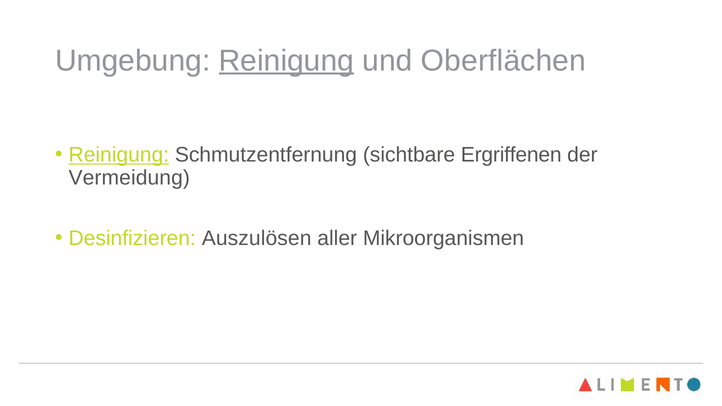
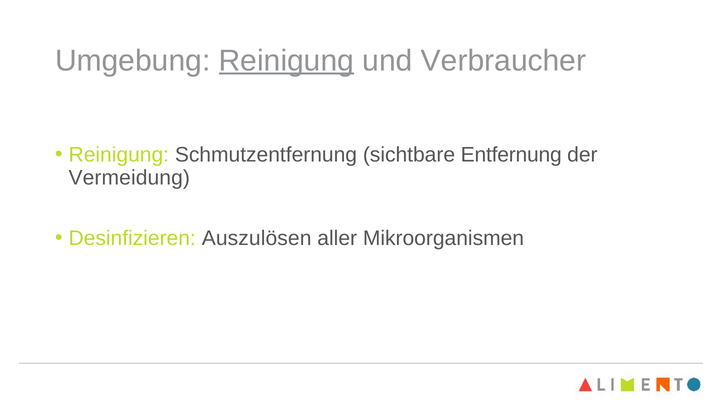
Oberflächen: Oberflächen -> Verbraucher
Reinigung at (119, 155) underline: present -> none
Ergriffenen: Ergriffenen -> Entfernung
